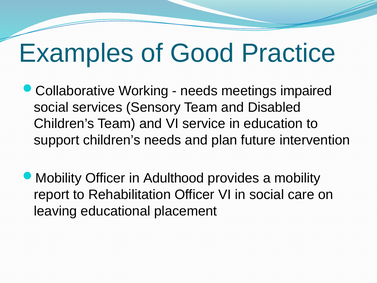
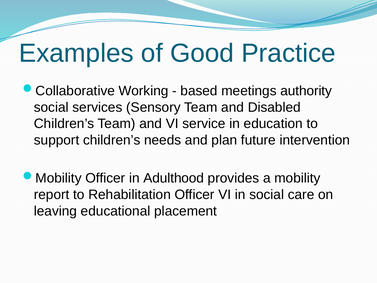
needs at (199, 91): needs -> based
impaired: impaired -> authority
